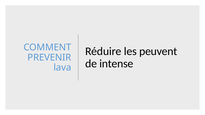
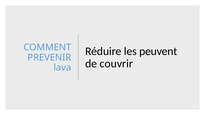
intense: intense -> couvrir
